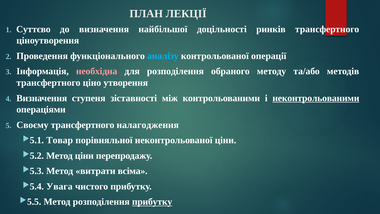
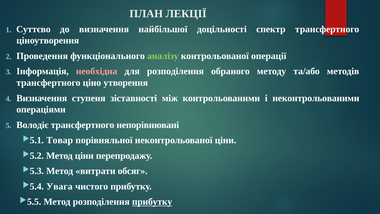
ринків: ринків -> спектр
аналізу colour: light blue -> light green
неконтрольованими underline: present -> none
Своєму: Своєму -> Володіє
налагодження: налагодження -> непорівнювані
всіма: всіма -> обсяг
